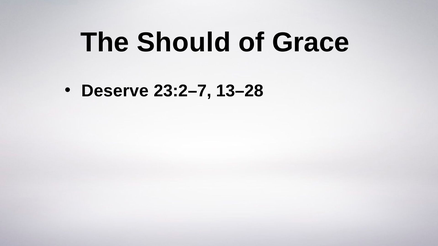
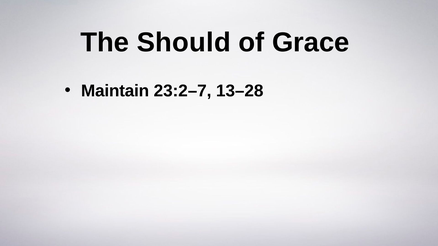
Deserve: Deserve -> Maintain
